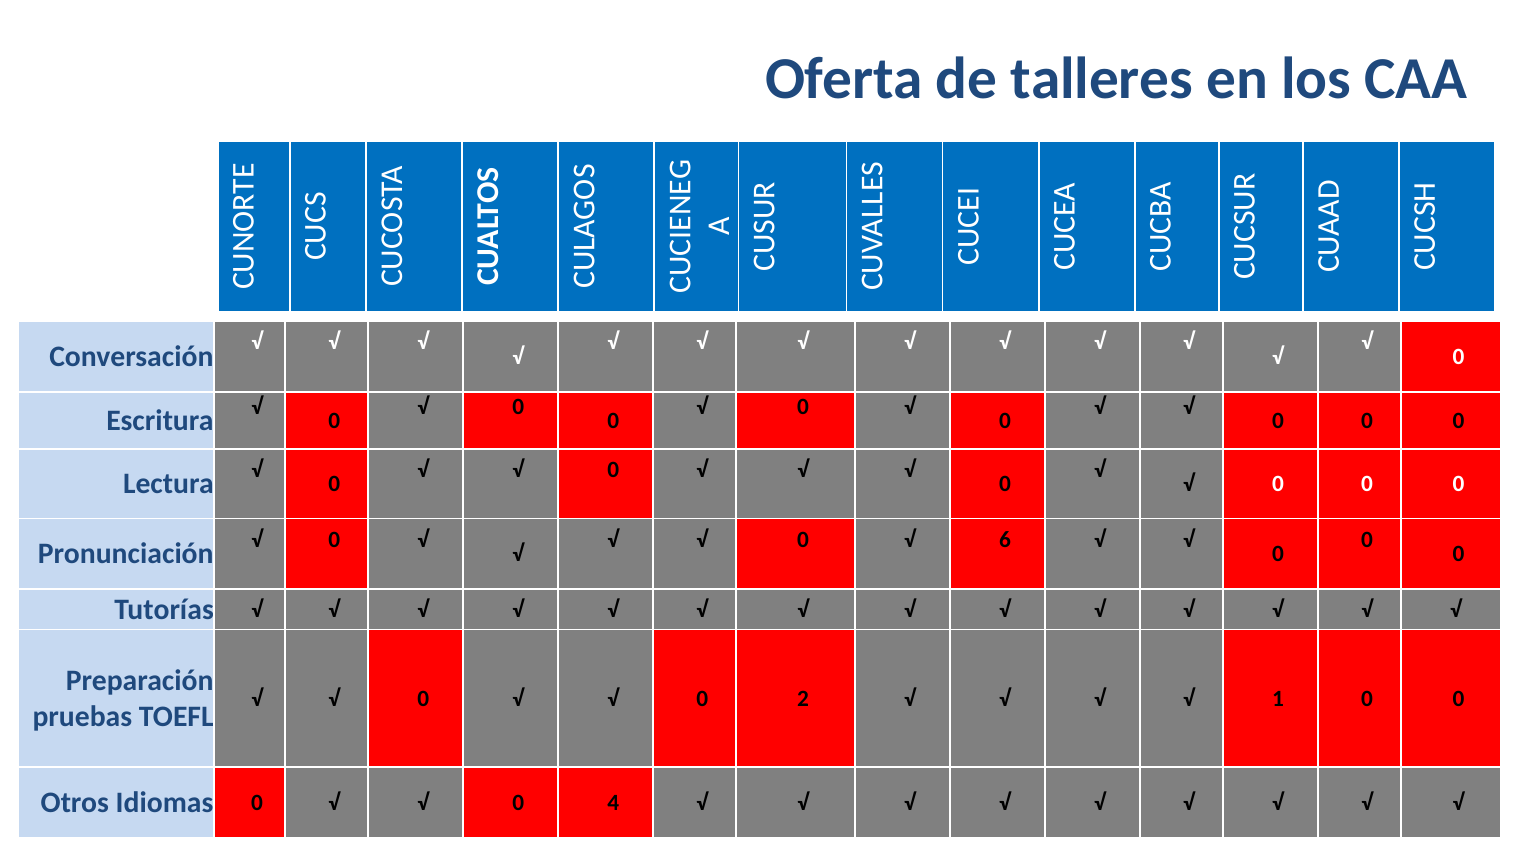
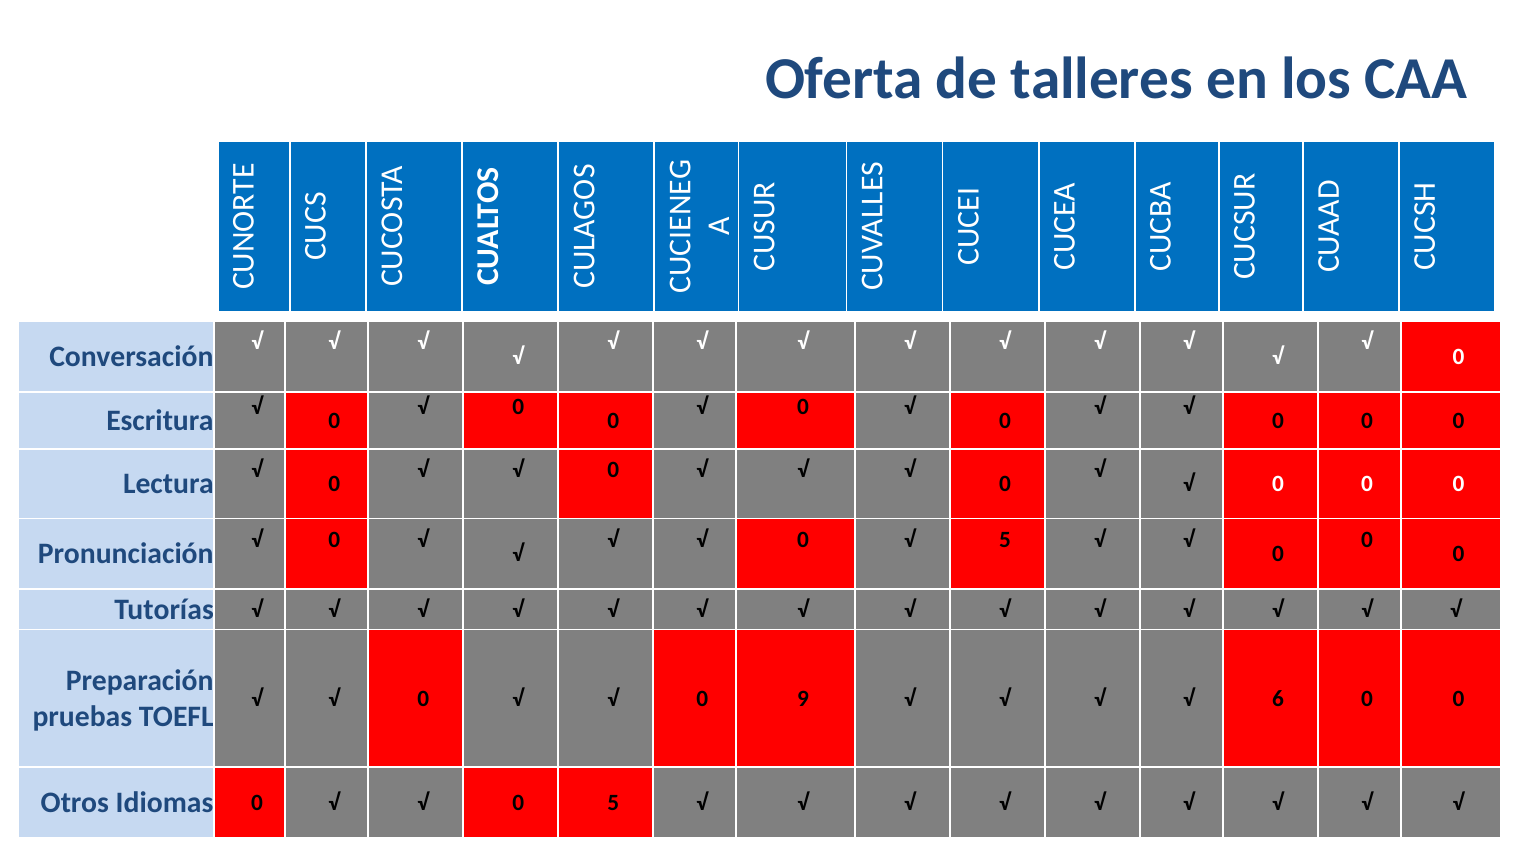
6 at (1005, 540): 6 -> 5
2: 2 -> 9
1: 1 -> 6
0 4: 4 -> 5
